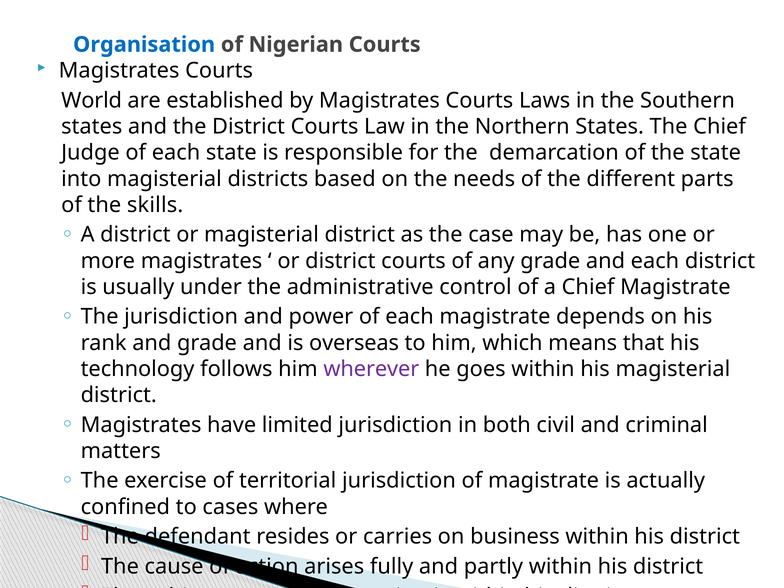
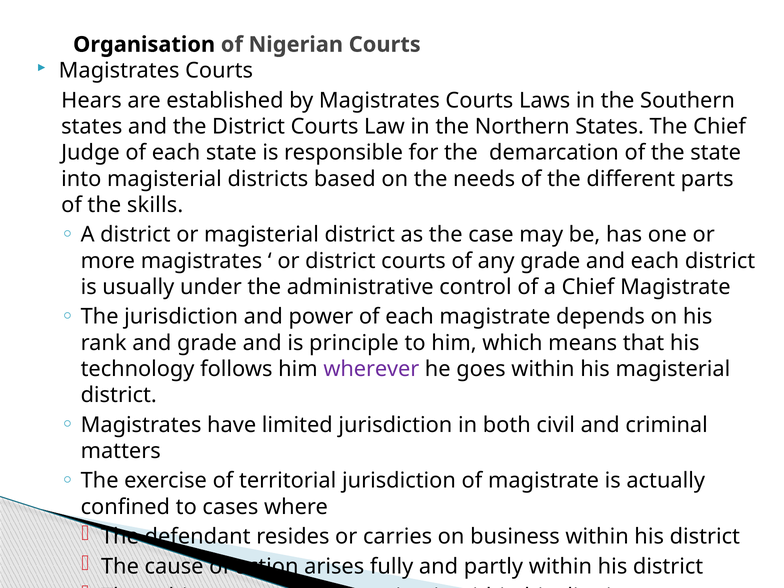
Organisation colour: blue -> black
World: World -> Hears
overseas: overseas -> principle
